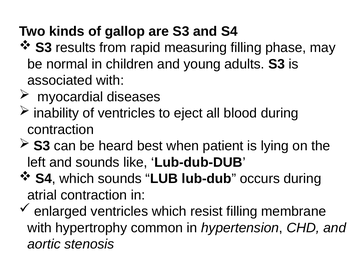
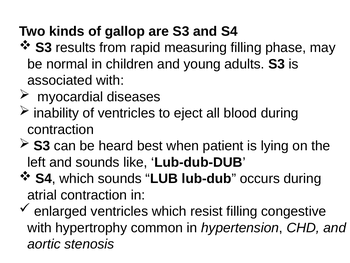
membrane: membrane -> congestive
